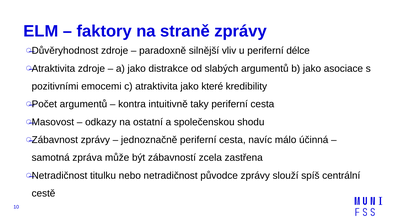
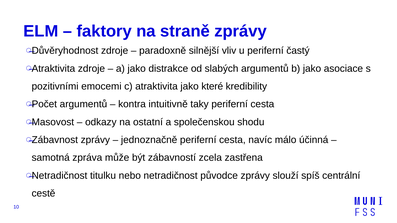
délce: délce -> častý
